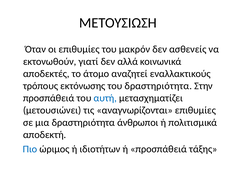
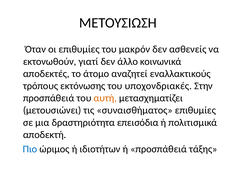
αλλά: αλλά -> άλλο
του δραστηριότητα: δραστηριότητα -> υποχονδριακές
αυτή colour: blue -> orange
αναγνωρίζονται: αναγνωρίζονται -> συναισθήματος
άνθρωποι: άνθρωποι -> επεισόδια
